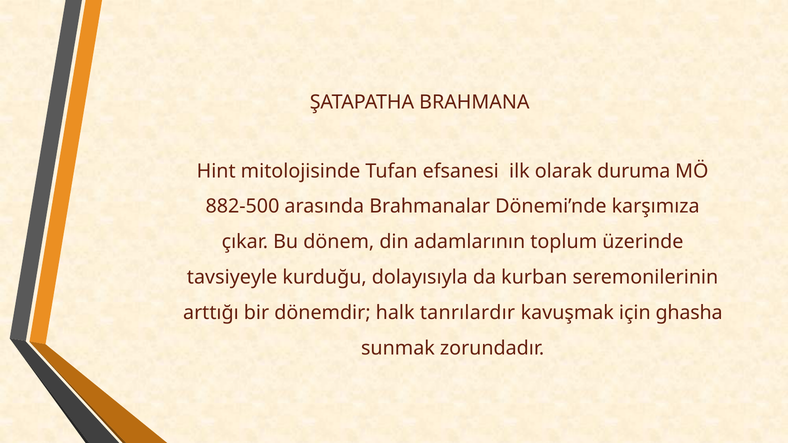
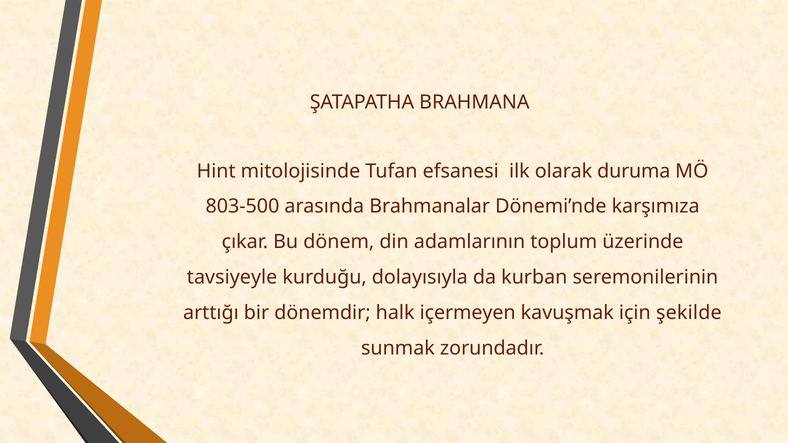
882-500: 882-500 -> 803-500
tanrılardır: tanrılardır -> içermeyen
ghasha: ghasha -> şekilde
